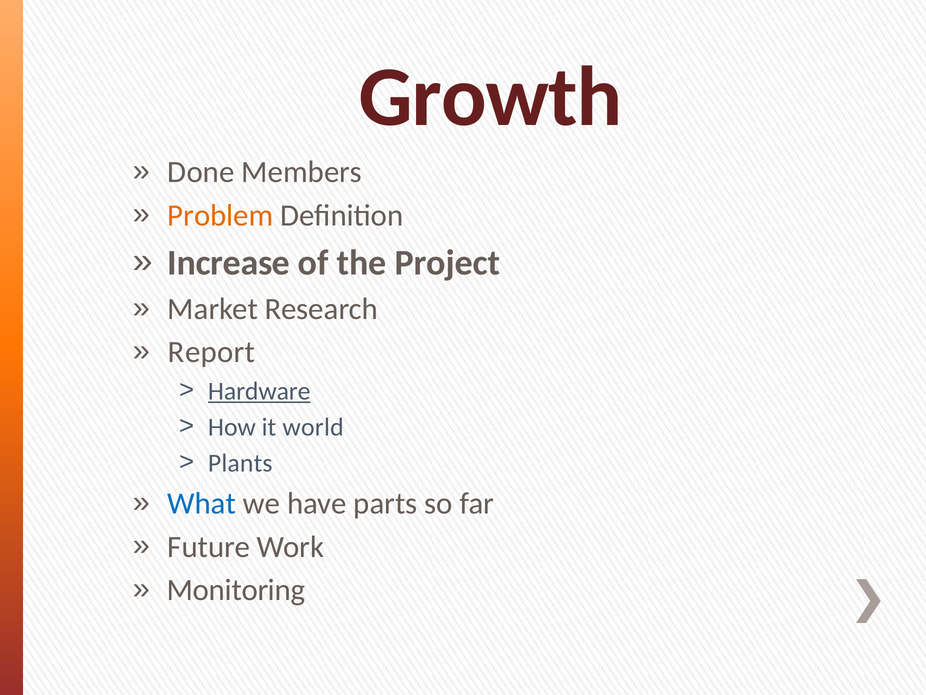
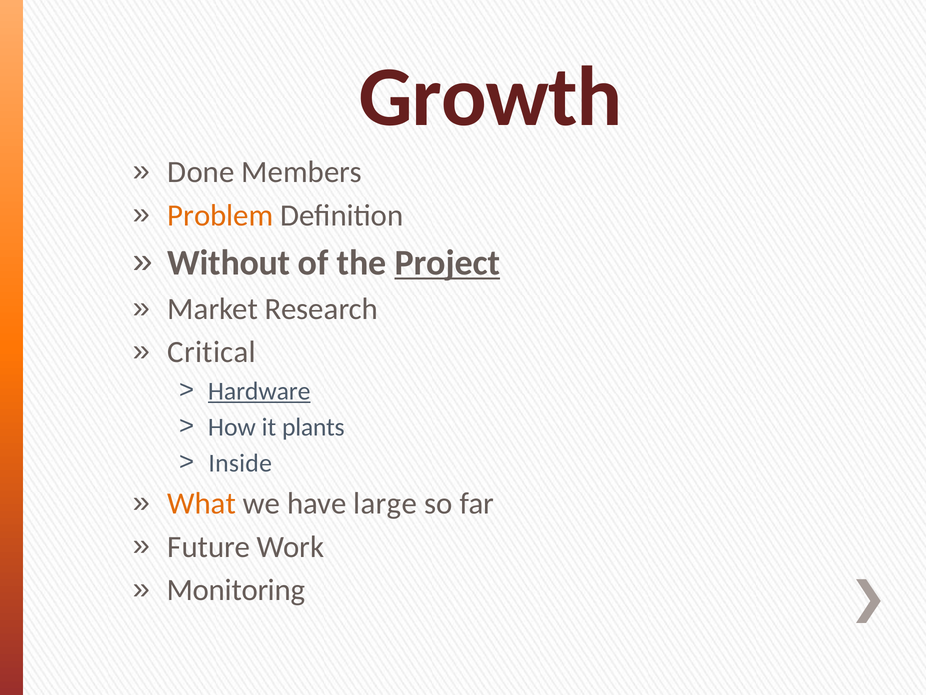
Increase: Increase -> Without
Project underline: none -> present
Report: Report -> Critical
world: world -> plants
Plants: Plants -> Inside
What colour: blue -> orange
parts: parts -> large
